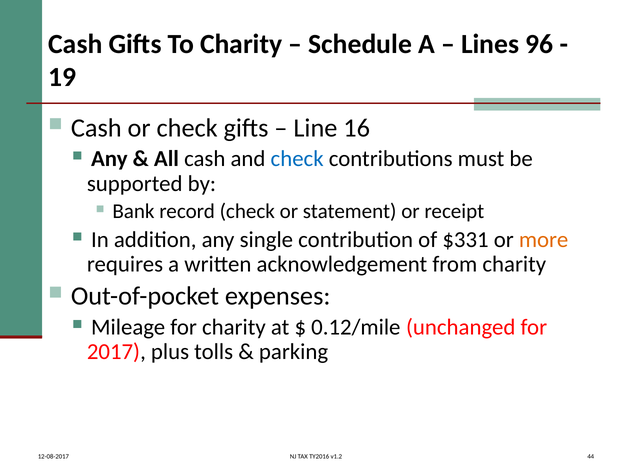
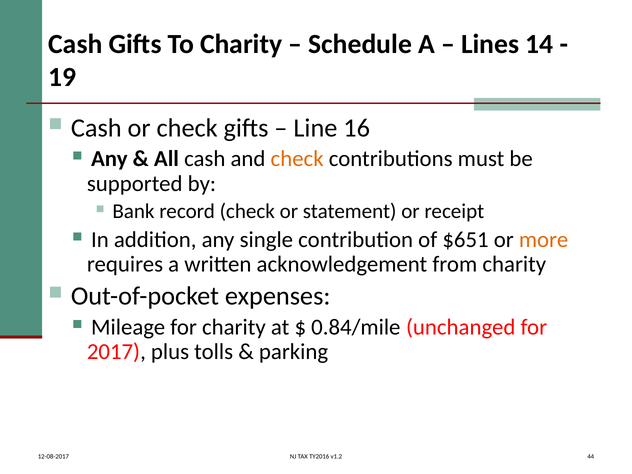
96: 96 -> 14
check at (297, 159) colour: blue -> orange
$331: $331 -> $651
0.12/mile: 0.12/mile -> 0.84/mile
